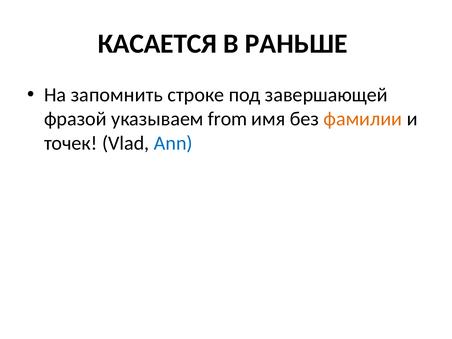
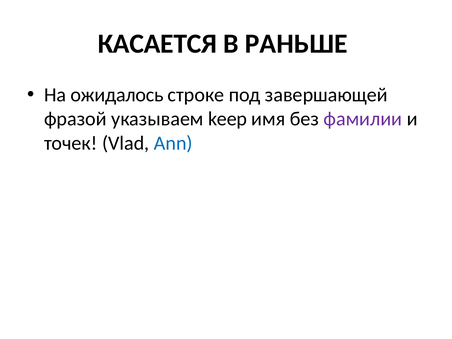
запомнить: запомнить -> ожидалось
from: from -> keep
фамилии colour: orange -> purple
